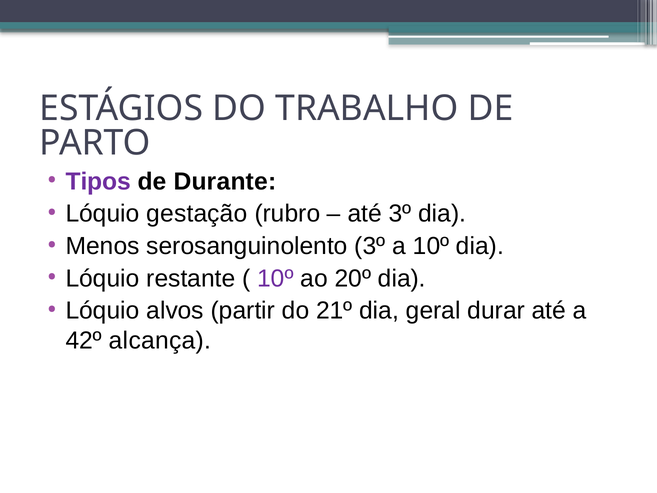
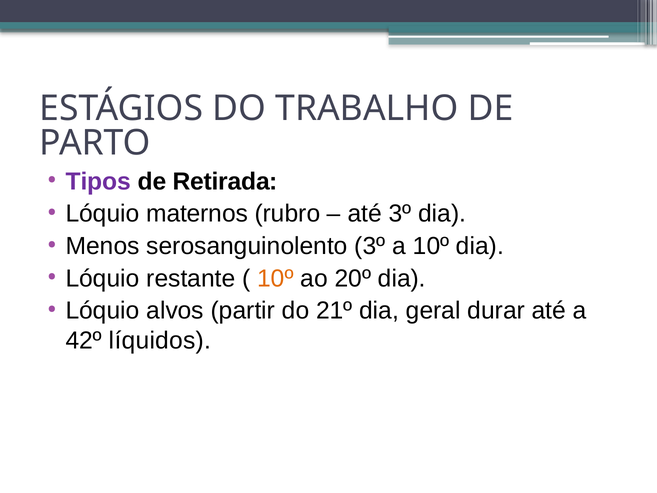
Durante: Durante -> Retirada
gestação: gestação -> maternos
10º at (275, 278) colour: purple -> orange
alcança: alcança -> líquidos
